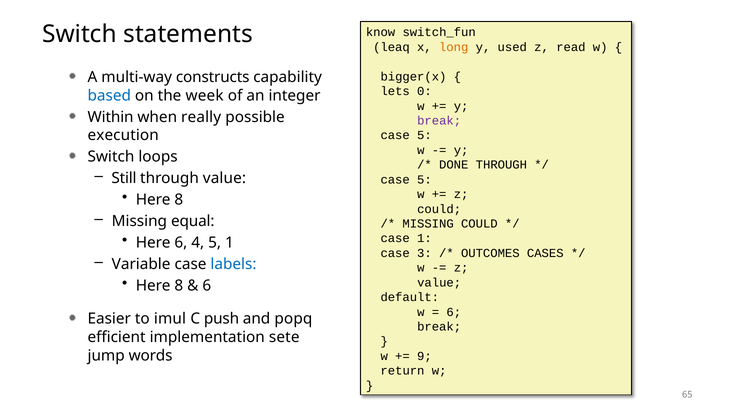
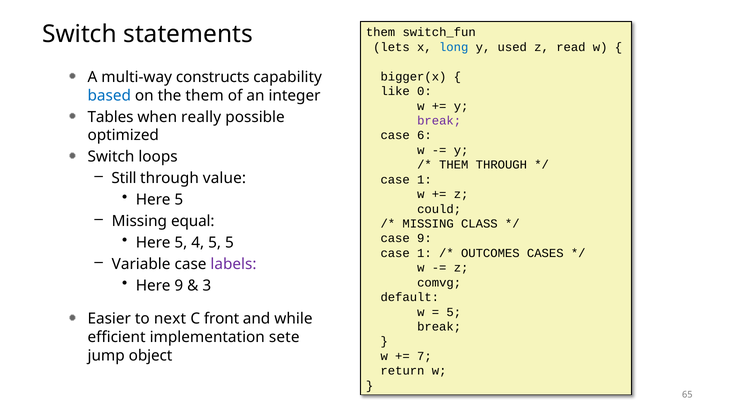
statements know: know -> them
leaq: leaq -> lets
long colour: orange -> blue
lets: lets -> like
the week: week -> them
Within: Within -> Tables
5 at (424, 135): 5 -> 6
execution: execution -> optimized
DONE at (454, 165): DONE -> THEM
5 at (424, 179): 5 -> 1
8 at (179, 200): 8 -> 5
MISSING COULD: COULD -> CLASS
case 1: 1 -> 9
6 at (181, 242): 6 -> 5
5 1: 1 -> 5
3 at (424, 253): 3 -> 1
labels colour: blue -> purple
8 at (179, 285): 8 -> 9
6 at (207, 285): 6 -> 3
value at (439, 282): value -> comvg
6 at (454, 312): 6 -> 5
imul: imul -> next
push: push -> front
popq: popq -> while
words: words -> object
9: 9 -> 7
